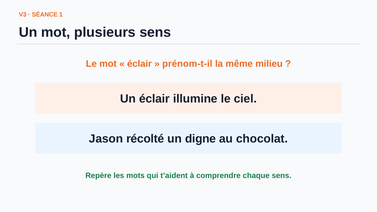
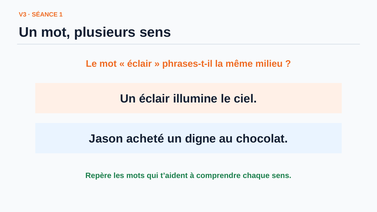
prénom-t-il: prénom-t-il -> phrases-t-il
récolté: récolté -> acheté
